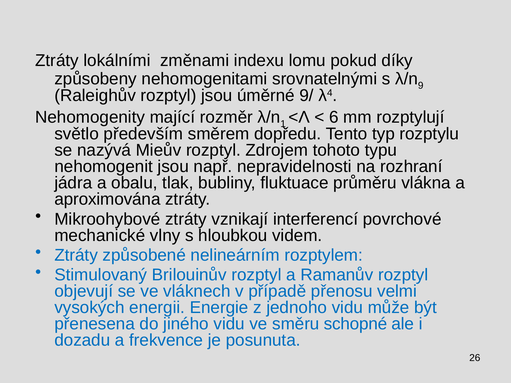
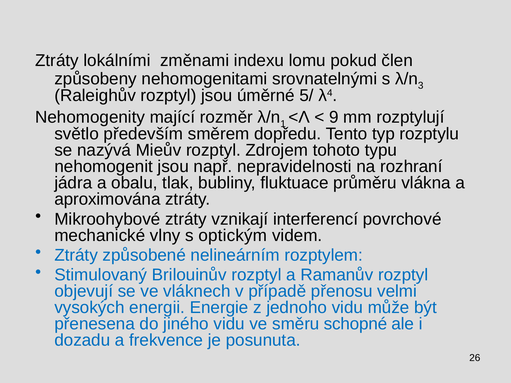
díky: díky -> člen
9: 9 -> 3
9/: 9/ -> 5/
6: 6 -> 9
hloubkou: hloubkou -> optickým
